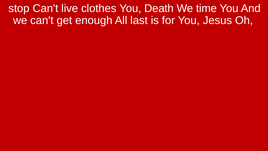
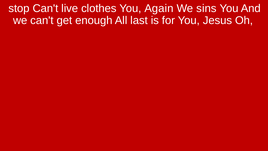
Death: Death -> Again
time: time -> sins
